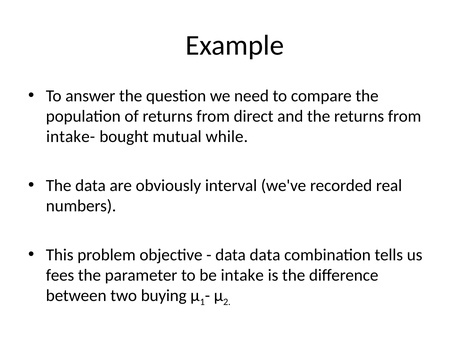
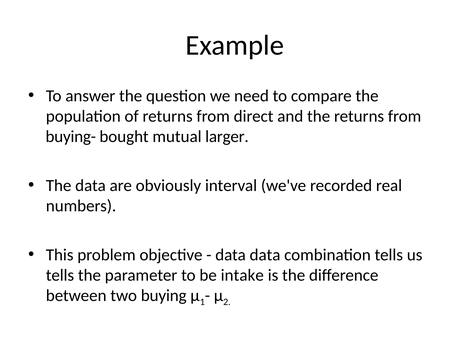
intake-: intake- -> buying-
while: while -> larger
fees at (60, 276): fees -> tells
